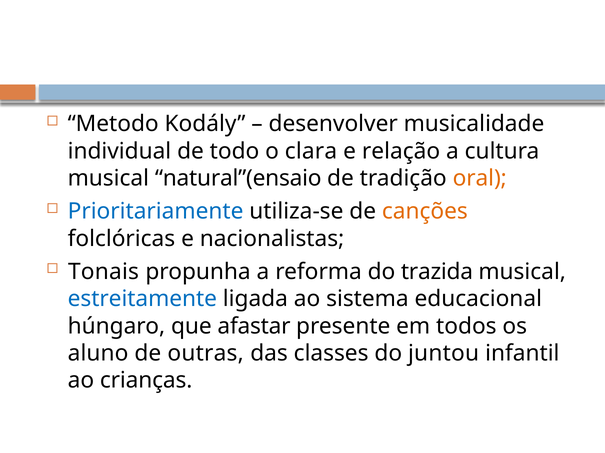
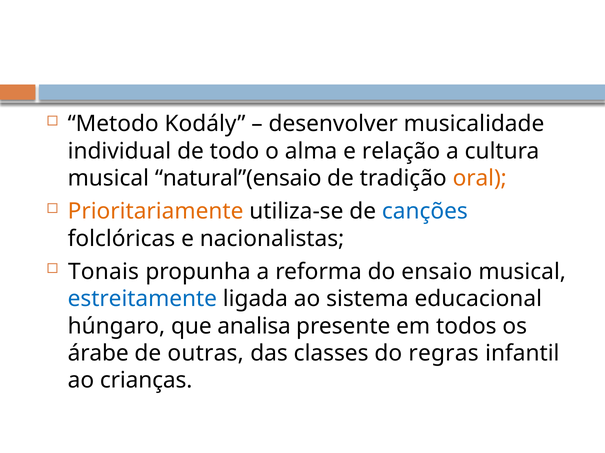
clara: clara -> alma
Prioritariamente colour: blue -> orange
canções colour: orange -> blue
trazida: trazida -> ensaio
afastar: afastar -> analisa
aluno: aluno -> árabe
juntou: juntou -> regras
